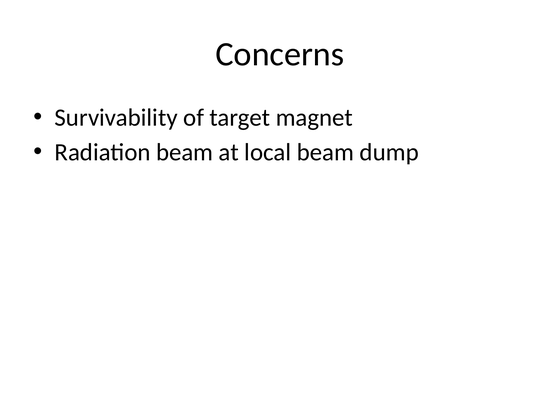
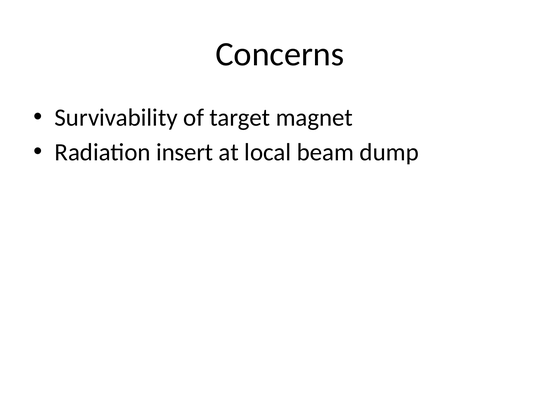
Radiation beam: beam -> insert
